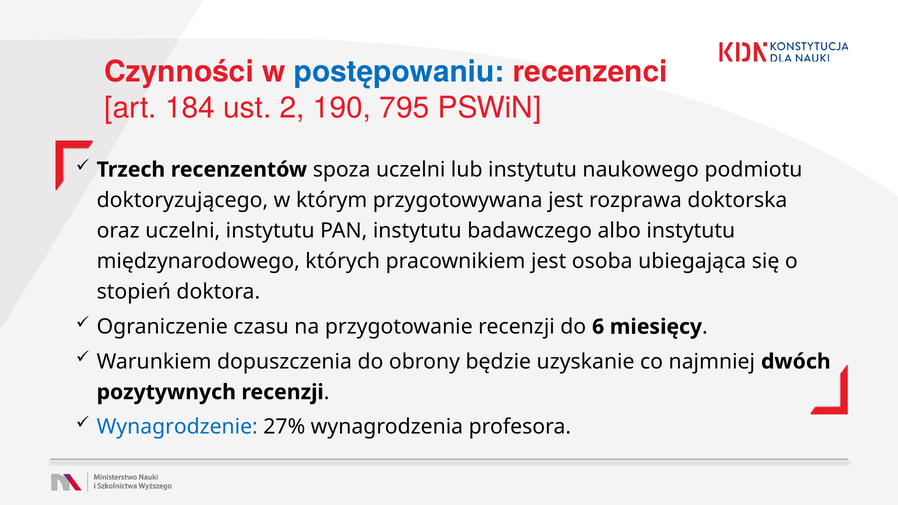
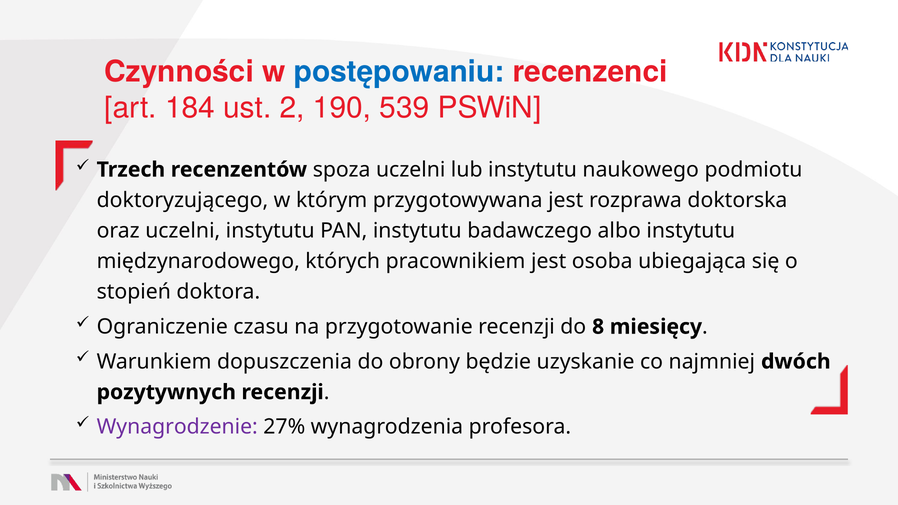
795: 795 -> 539
6: 6 -> 8
Wynagrodzenie colour: blue -> purple
